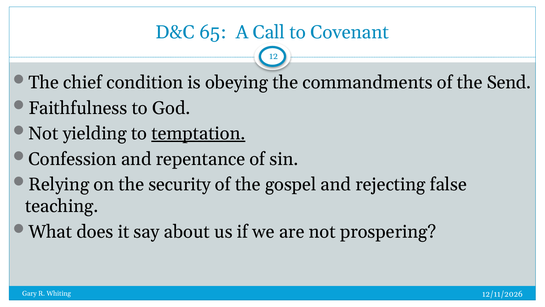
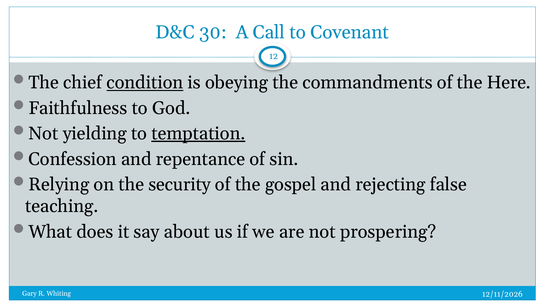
65: 65 -> 30
condition underline: none -> present
Send: Send -> Here
